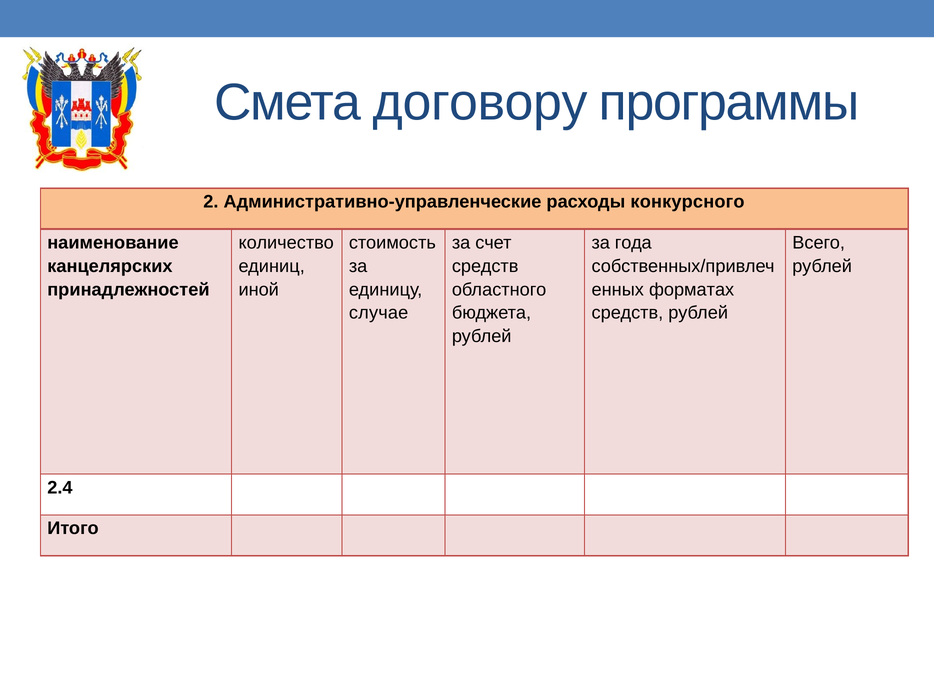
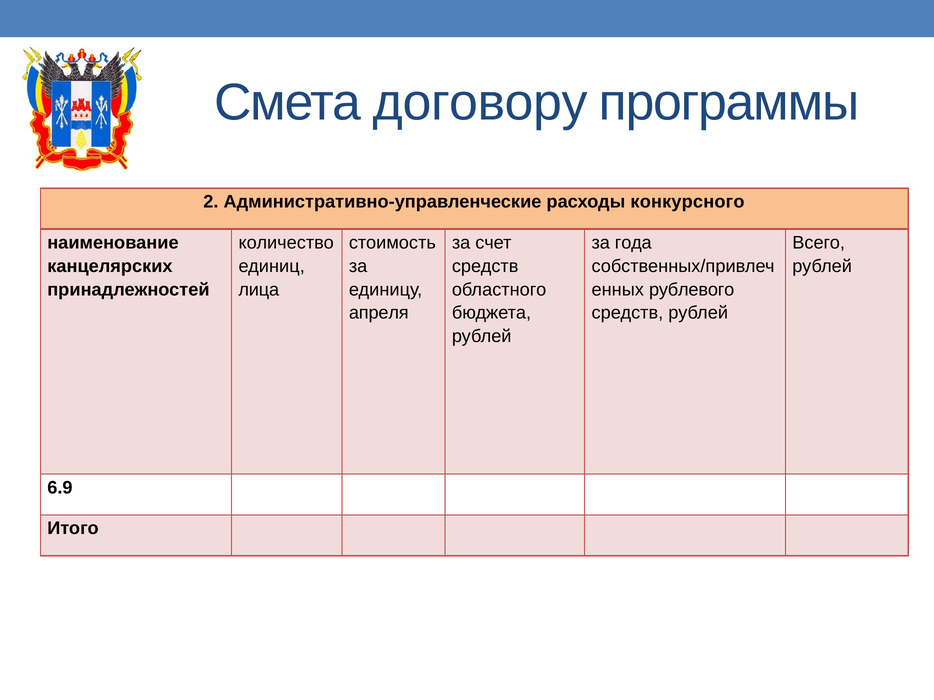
иной: иной -> лица
форматах: форматах -> рублевого
случае: случае -> апреля
2.4: 2.4 -> 6.9
